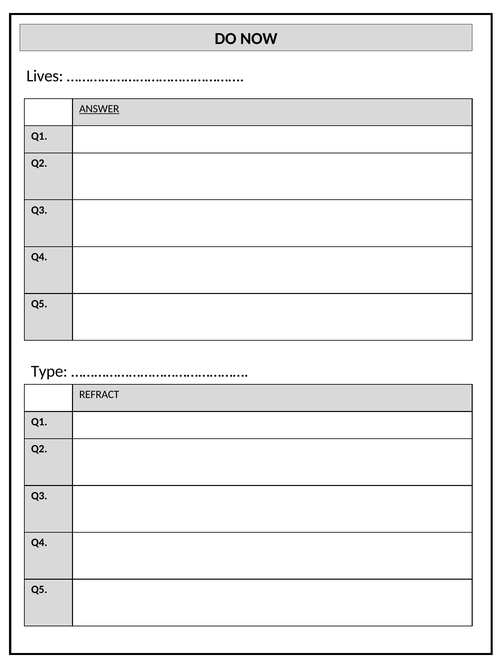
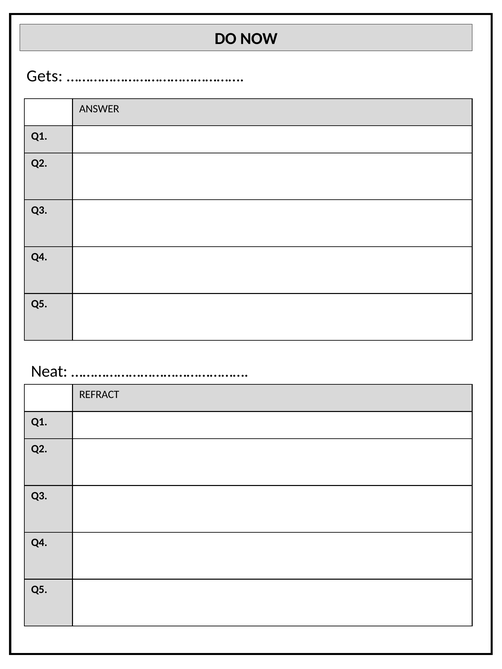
Lives: Lives -> Gets
ANSWER underline: present -> none
Type: Type -> Neat
